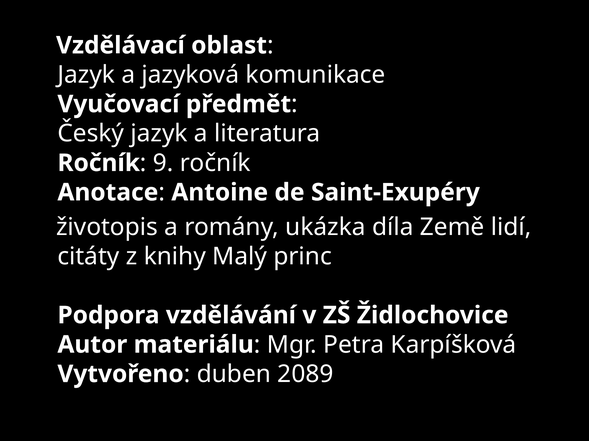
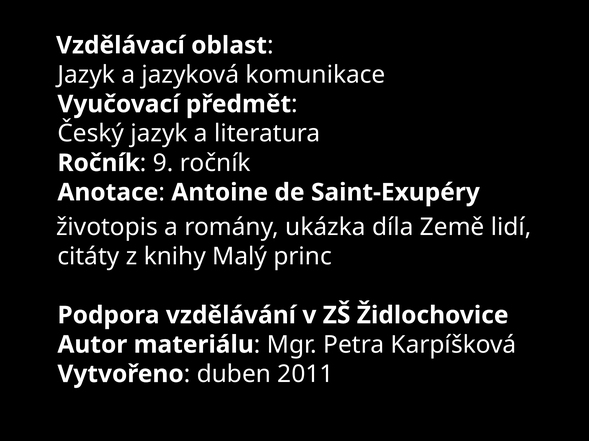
2089: 2089 -> 2011
